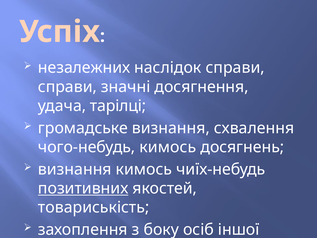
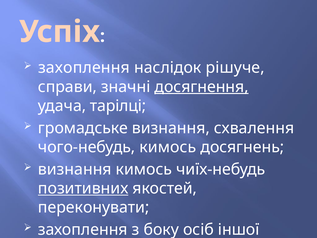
незалежних at (84, 68): незалежних -> захоплення
наслідок справи: справи -> рішуче
досягнення underline: none -> present
товариськість: товариськість -> переконувати
